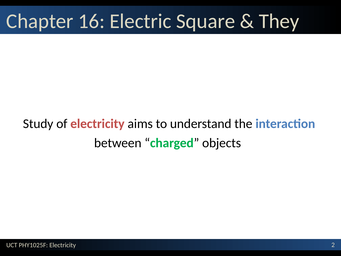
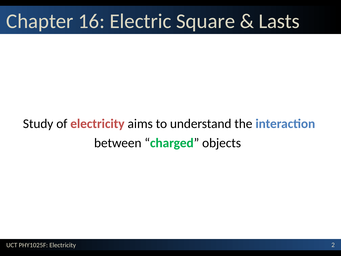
They: They -> Lasts
